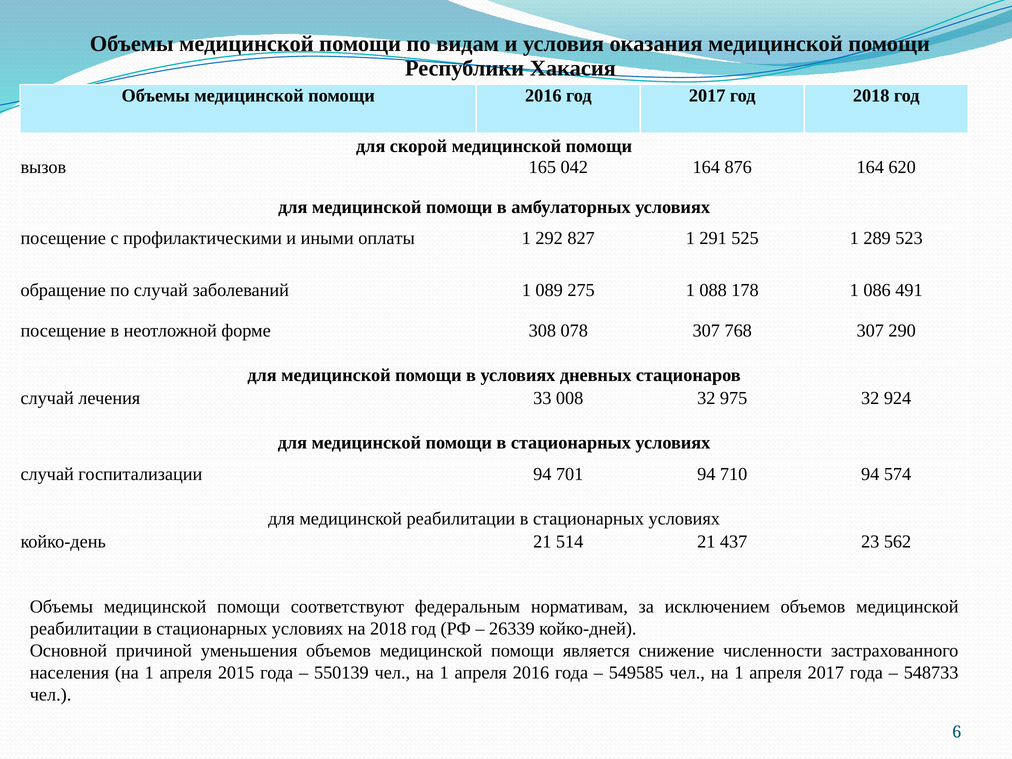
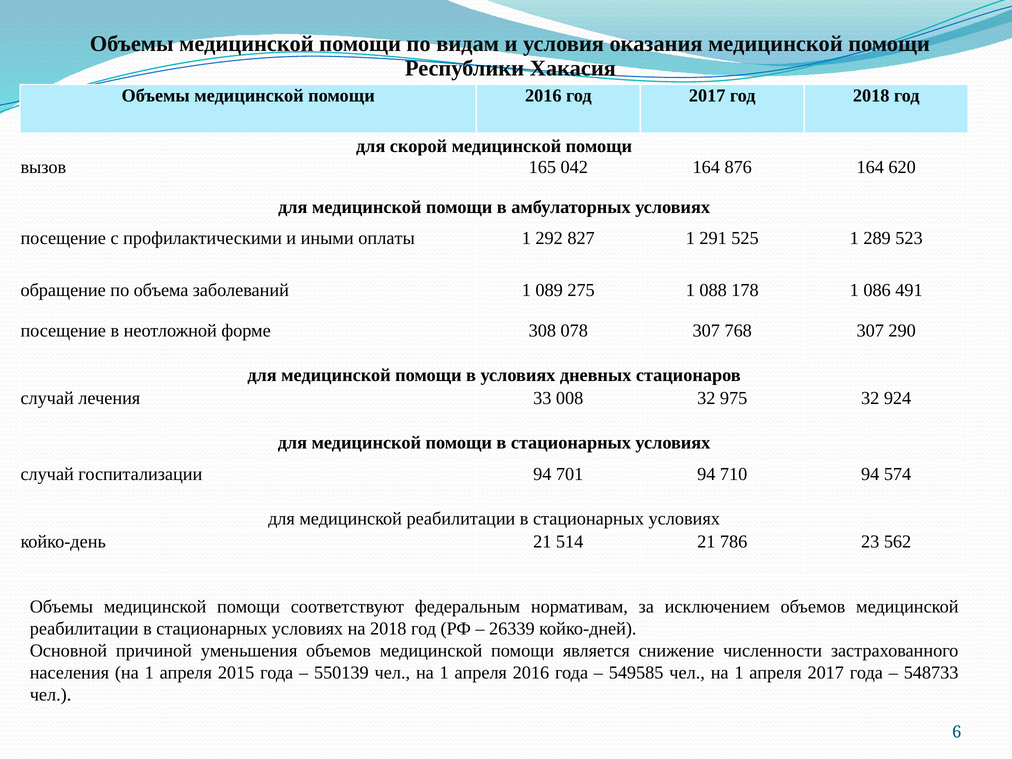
по случай: случай -> объема
437: 437 -> 786
